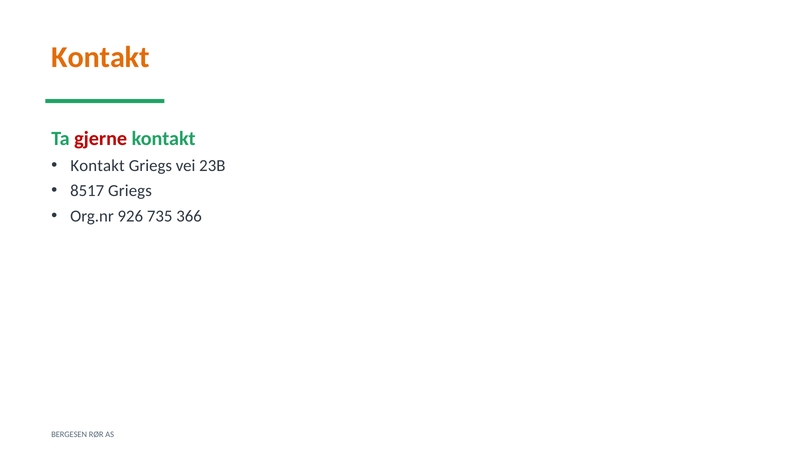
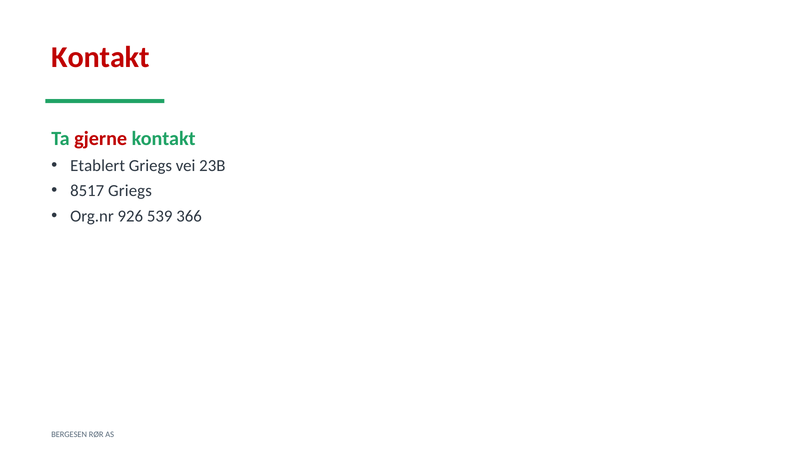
Kontakt at (100, 58) colour: orange -> red
Kontakt at (98, 166): Kontakt -> Etablert
735: 735 -> 539
